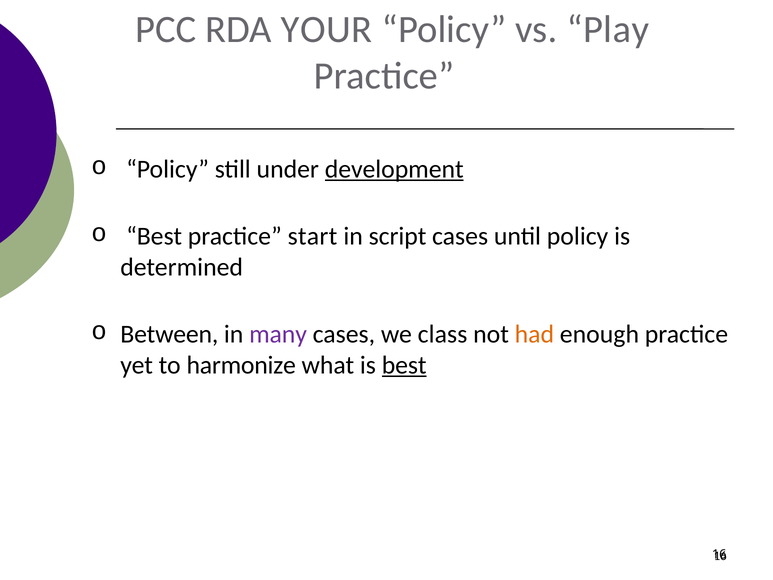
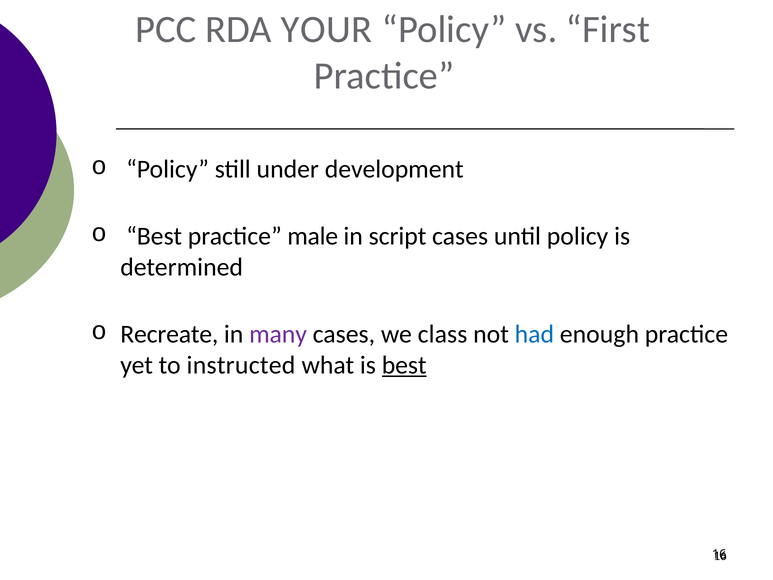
Play: Play -> First
development underline: present -> none
start: start -> male
Between: Between -> Recreate
had colour: orange -> blue
harmonize: harmonize -> instructed
